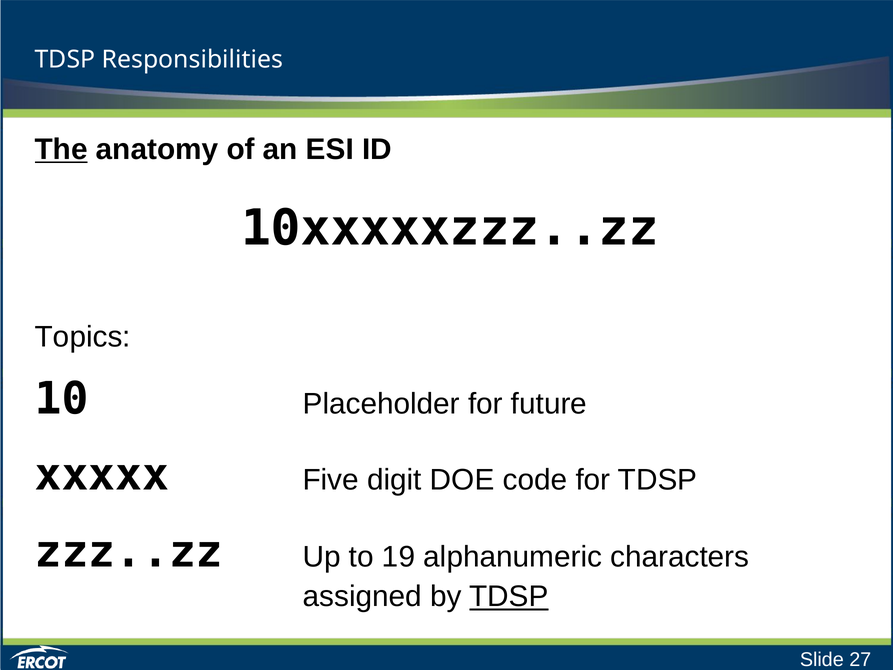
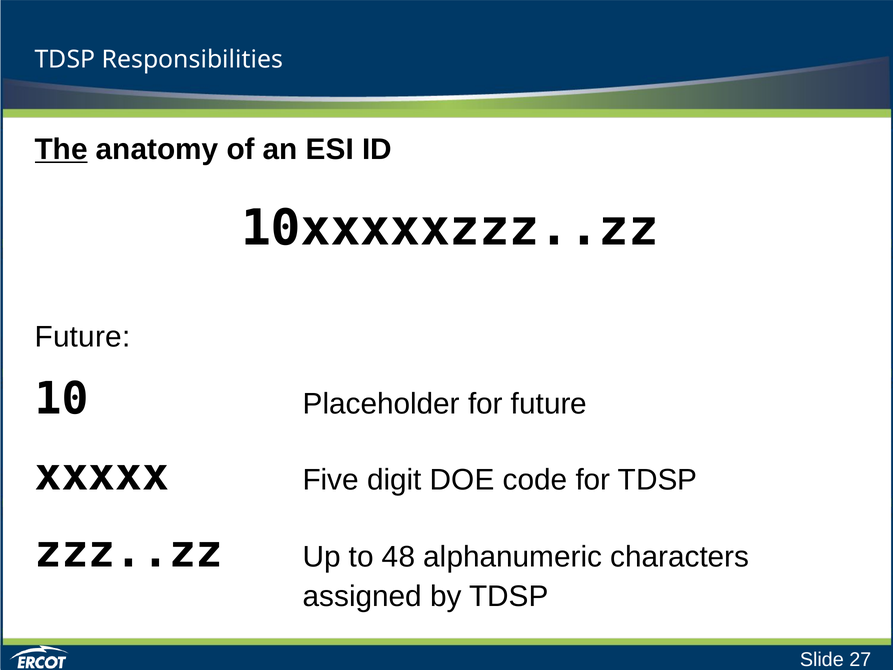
Topics at (83, 337): Topics -> Future
19: 19 -> 48
TDSP at (509, 596) underline: present -> none
